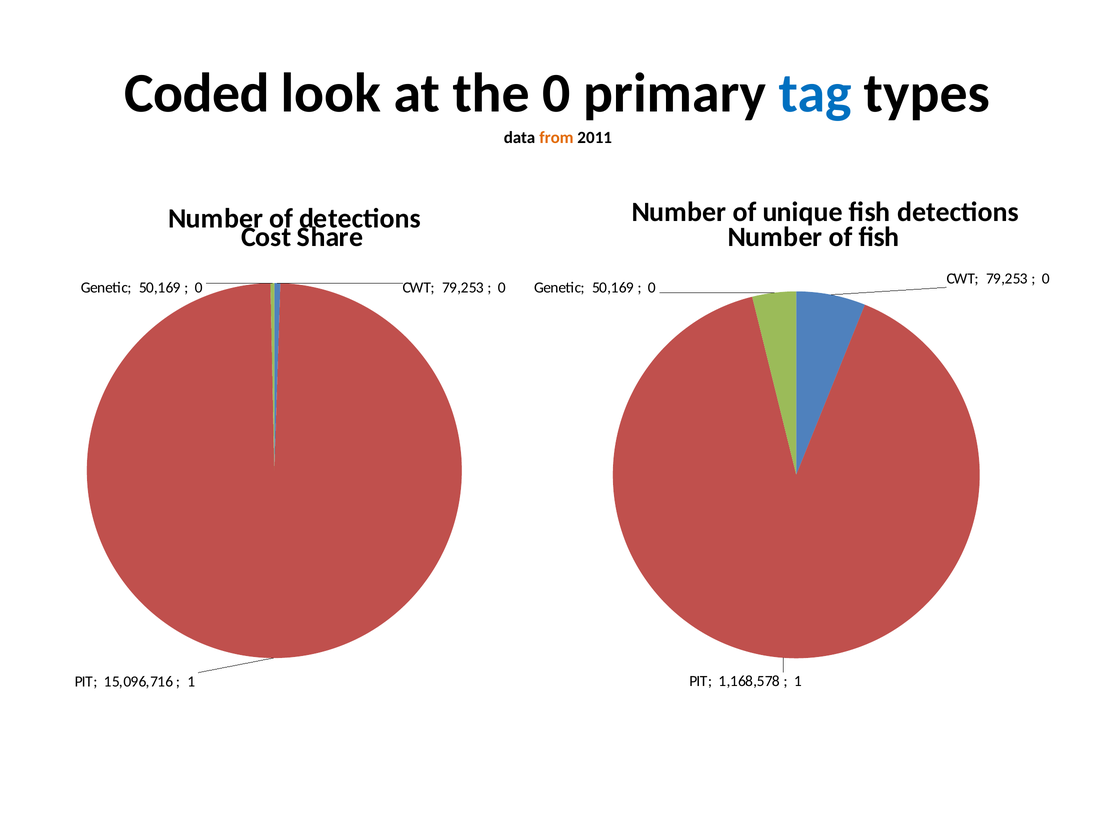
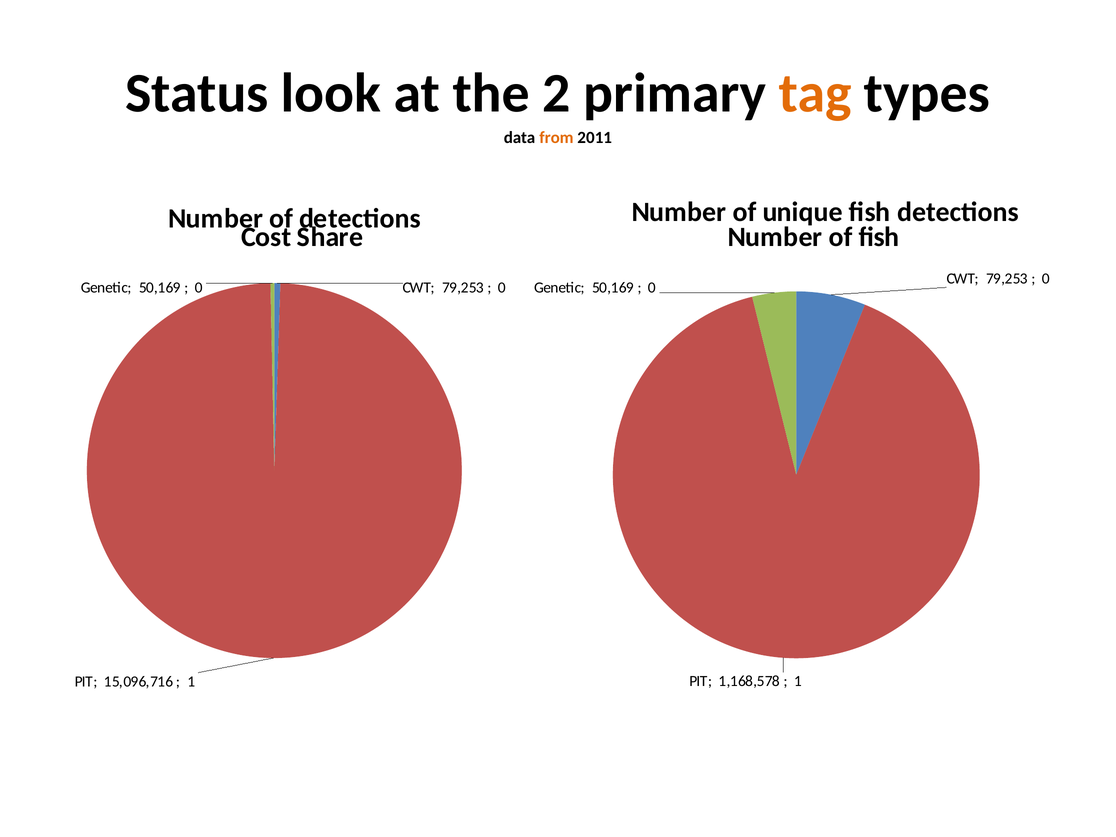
Coded: Coded -> Status
the 0: 0 -> 2
tag colour: blue -> orange
